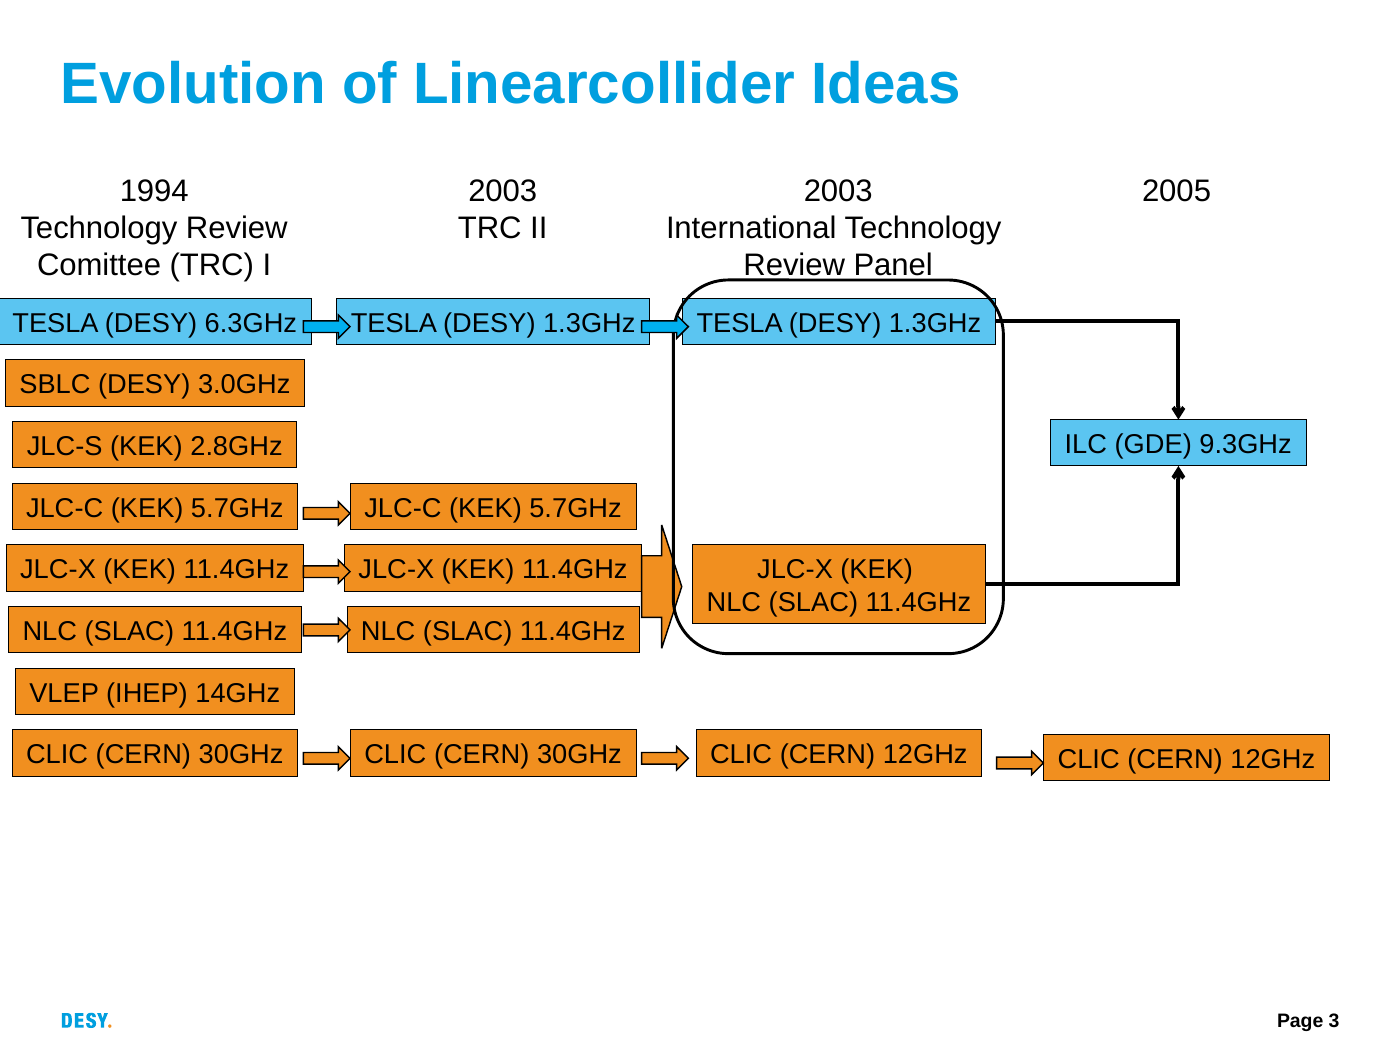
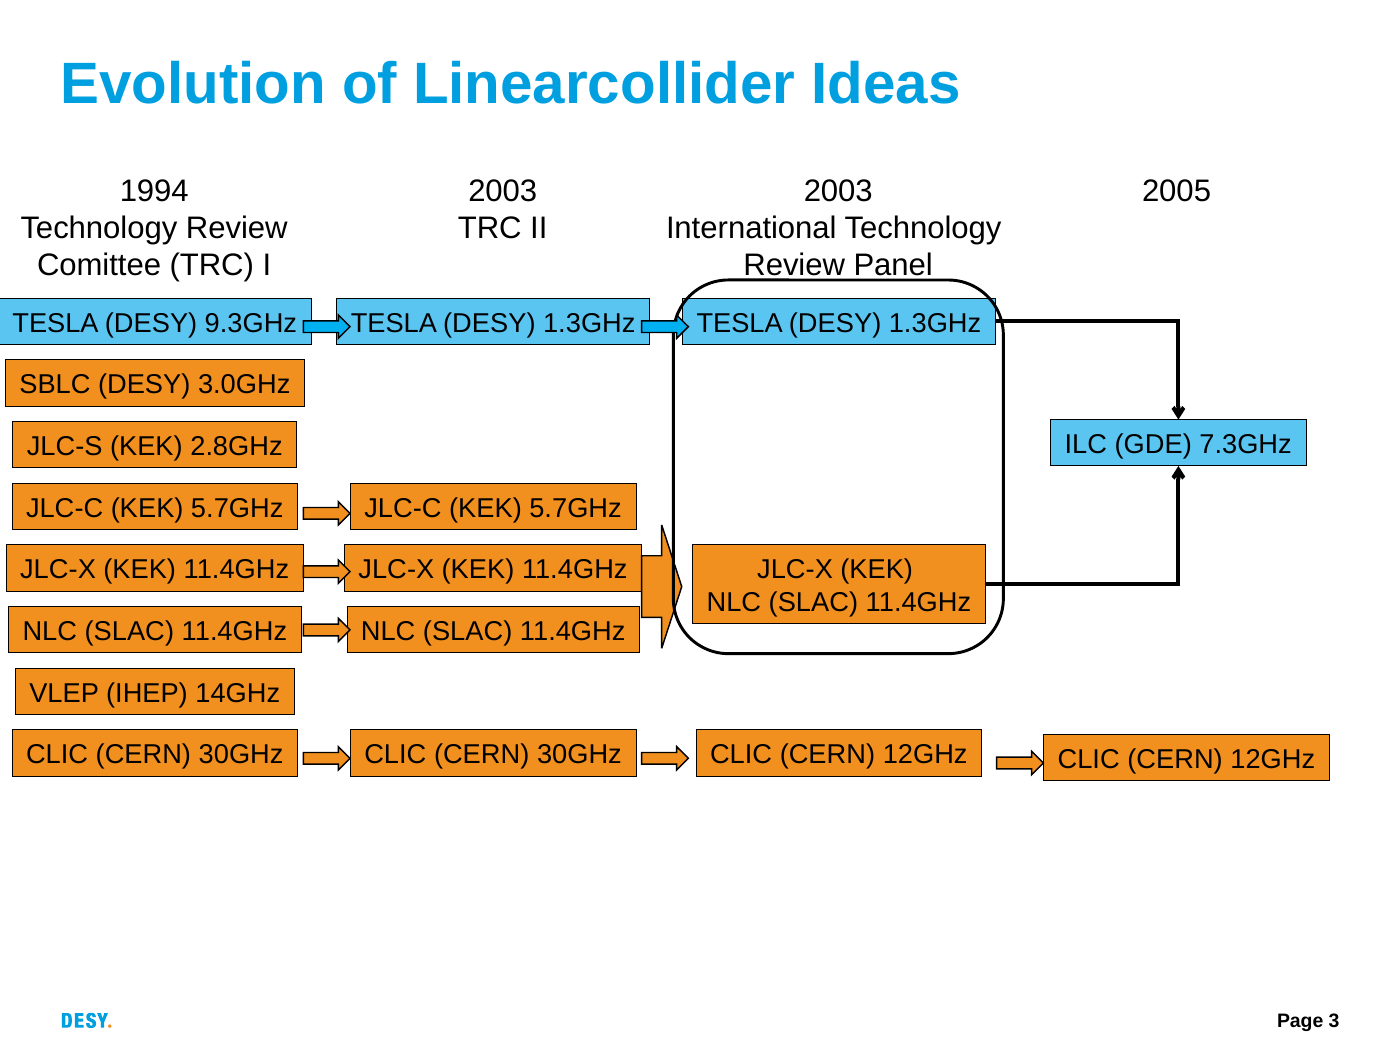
6.3GHz: 6.3GHz -> 9.3GHz
9.3GHz: 9.3GHz -> 7.3GHz
